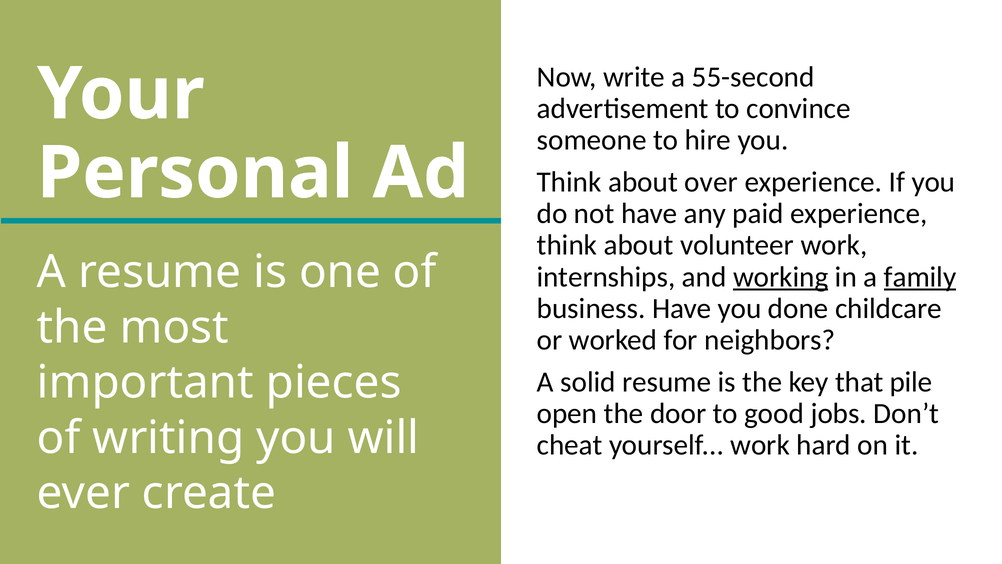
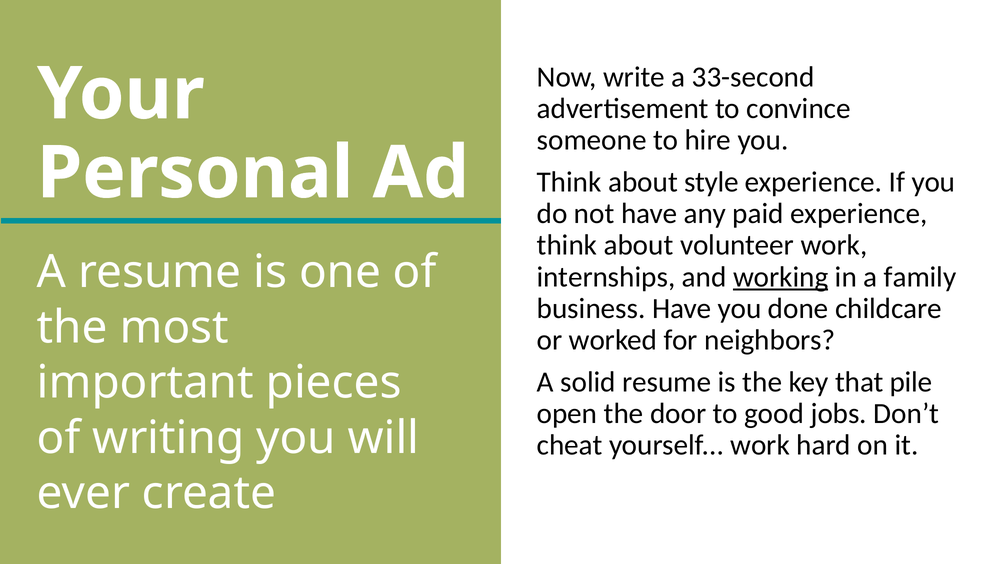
55-second: 55-second -> 33-second
over: over -> style
family underline: present -> none
